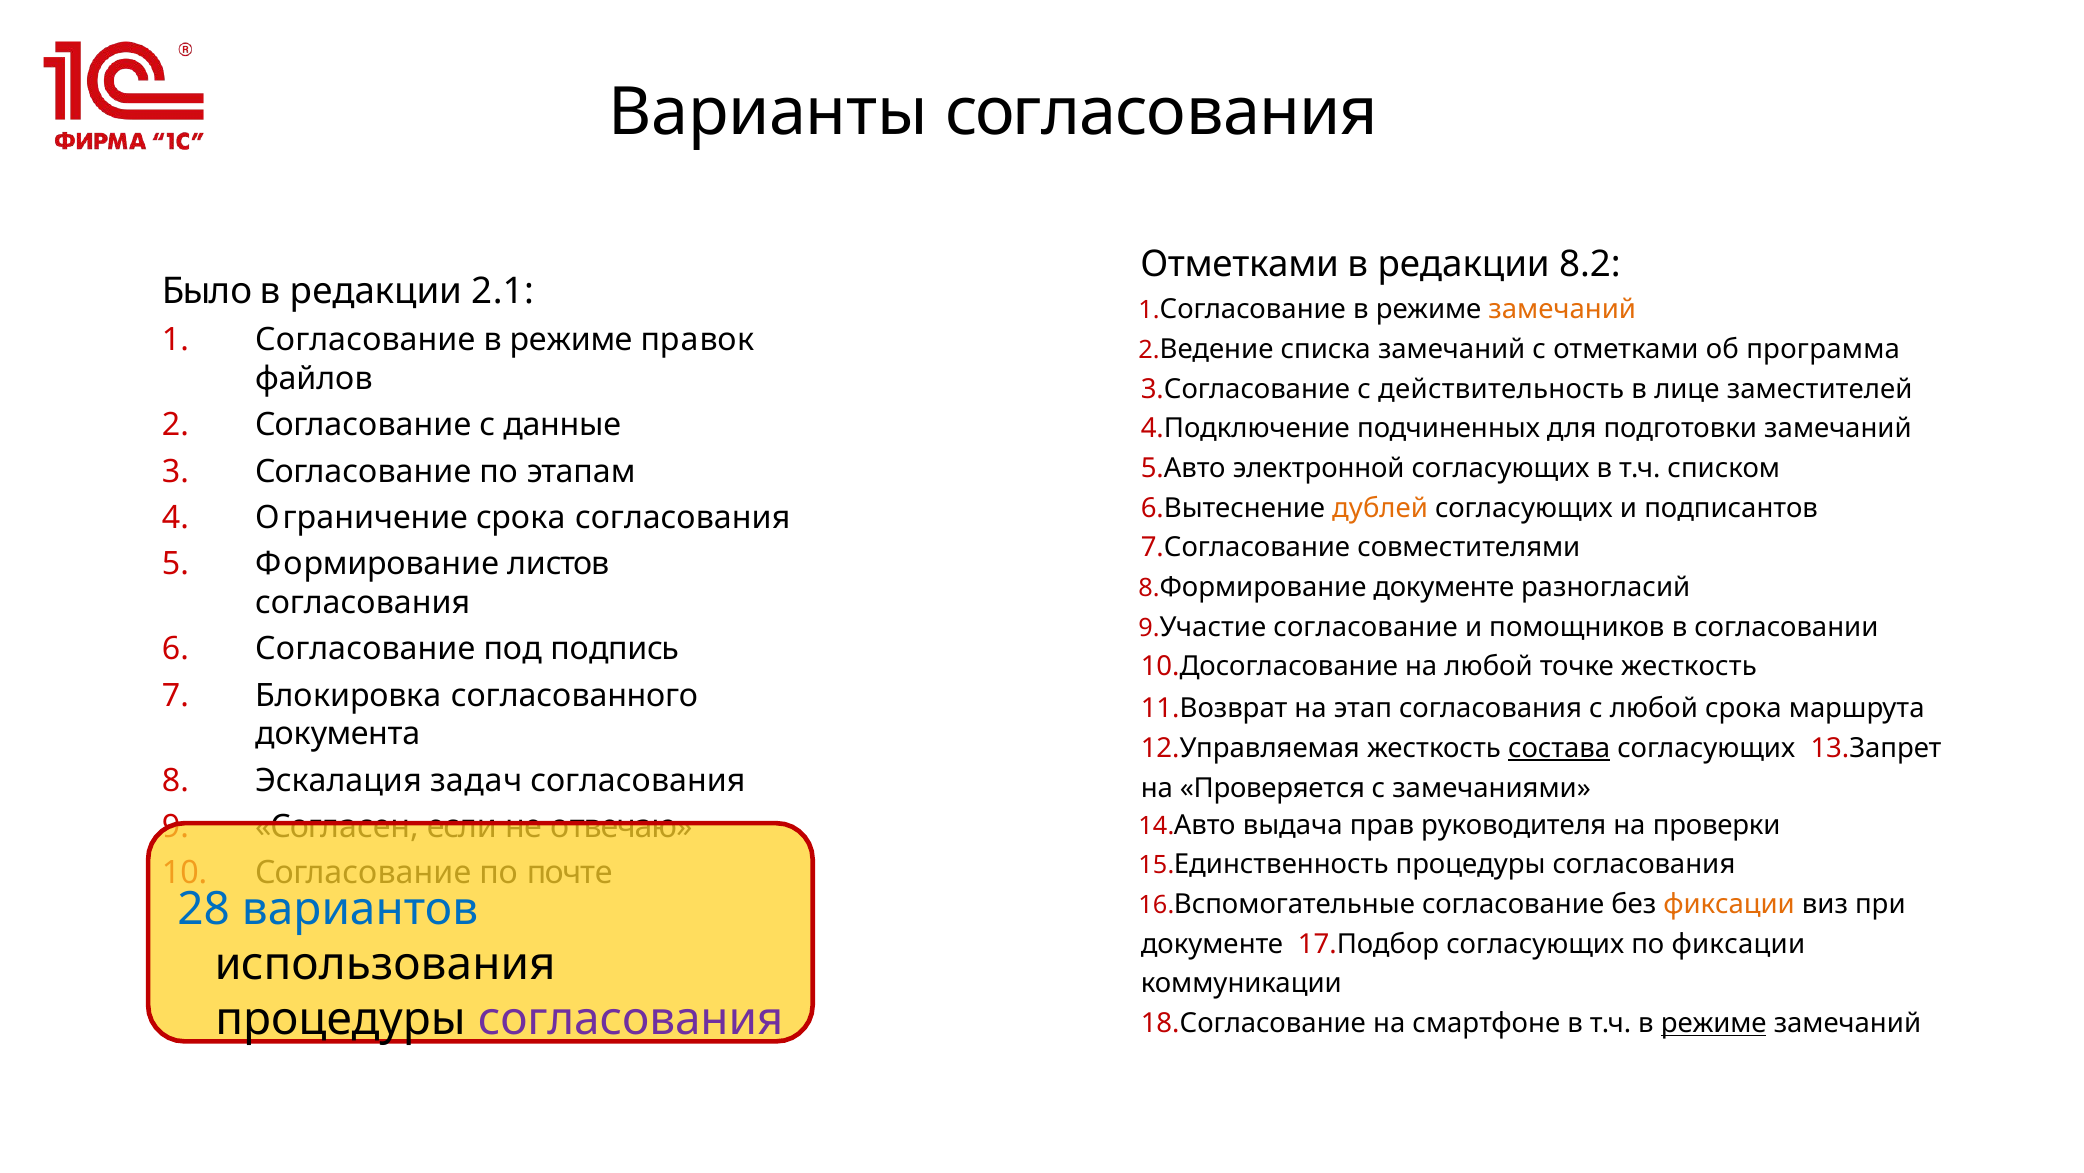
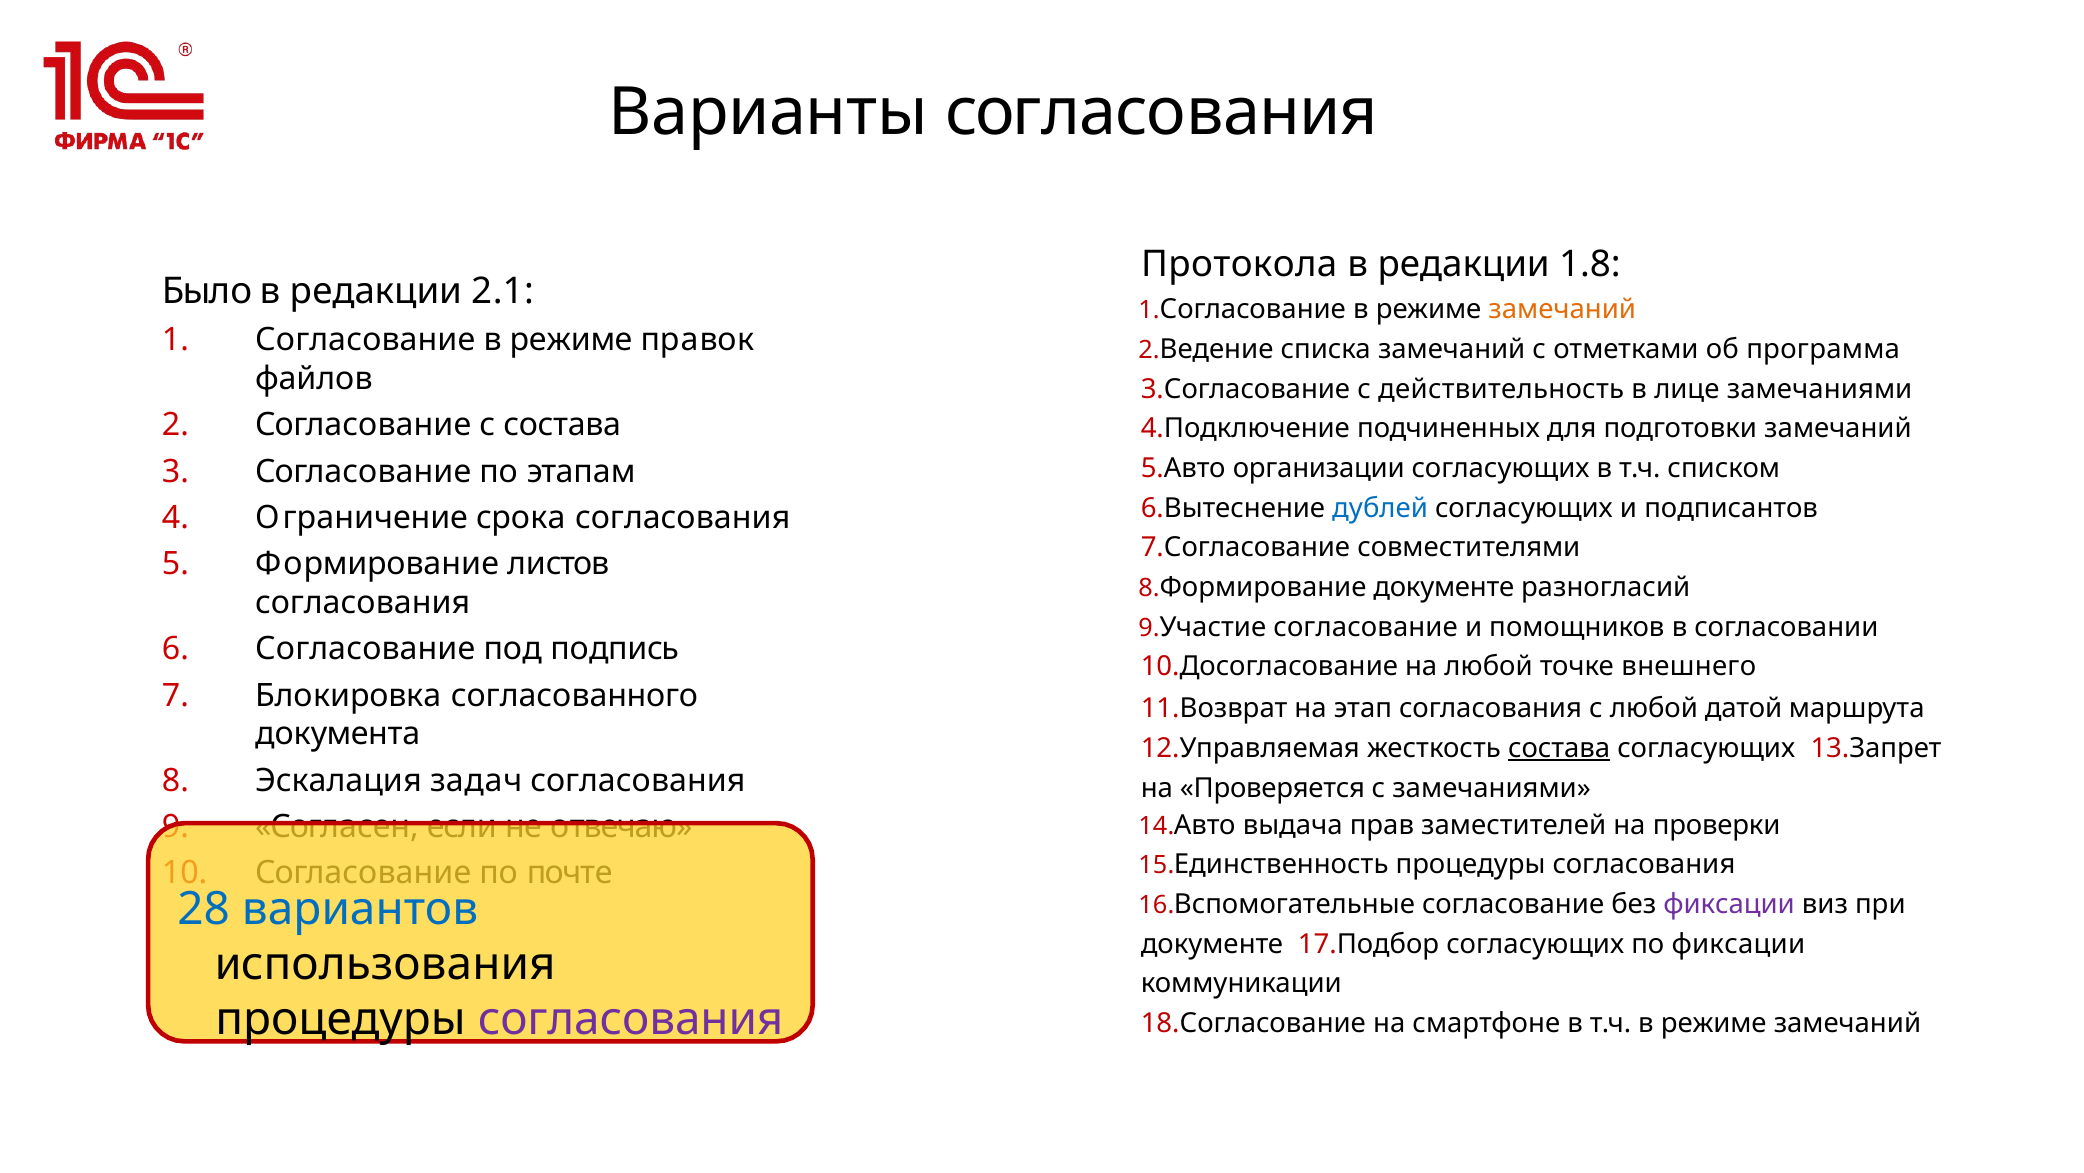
Отметками at (1240, 265): Отметками -> Протокола
8.2: 8.2 -> 1.8
лице заместителей: заместителей -> замечаниями
с данные: данные -> состава
электронной: электронной -> организации
дублей colour: orange -> blue
точке жесткость: жесткость -> внешнего
любой срока: срока -> датой
руководителя: руководителя -> заместителей
фиксации at (1729, 905) colour: orange -> purple
режиме at (1714, 1024) underline: present -> none
